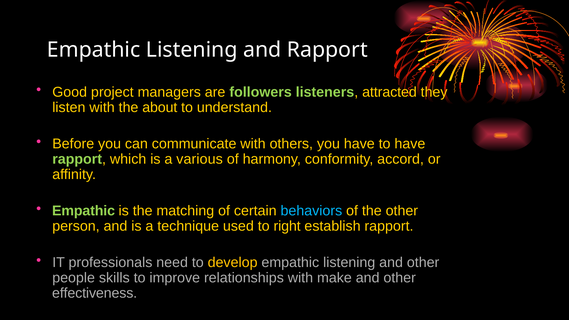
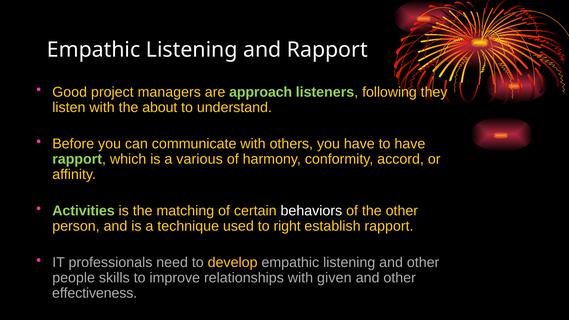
followers: followers -> approach
attracted: attracted -> following
Empathic at (84, 211): Empathic -> Activities
behaviors colour: light blue -> white
make: make -> given
